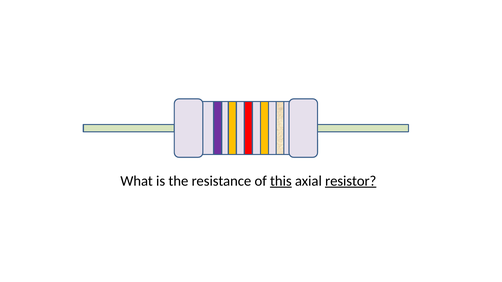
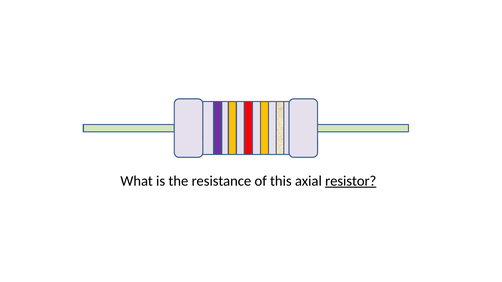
this underline: present -> none
